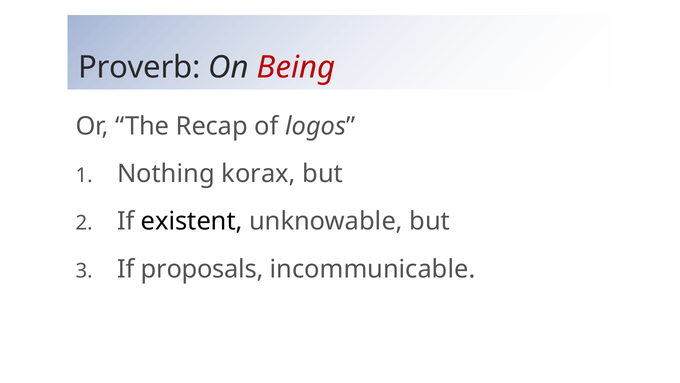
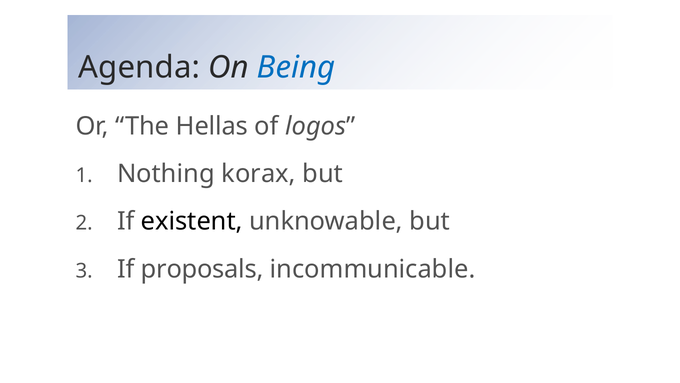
Proverb: Proverb -> Agenda
Being colour: red -> blue
Recap: Recap -> Hellas
